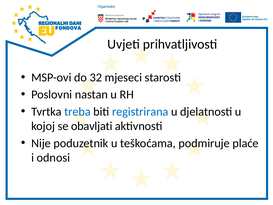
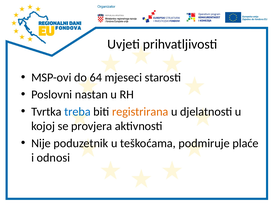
32: 32 -> 64
registrirana colour: blue -> orange
obavljati: obavljati -> provjera
